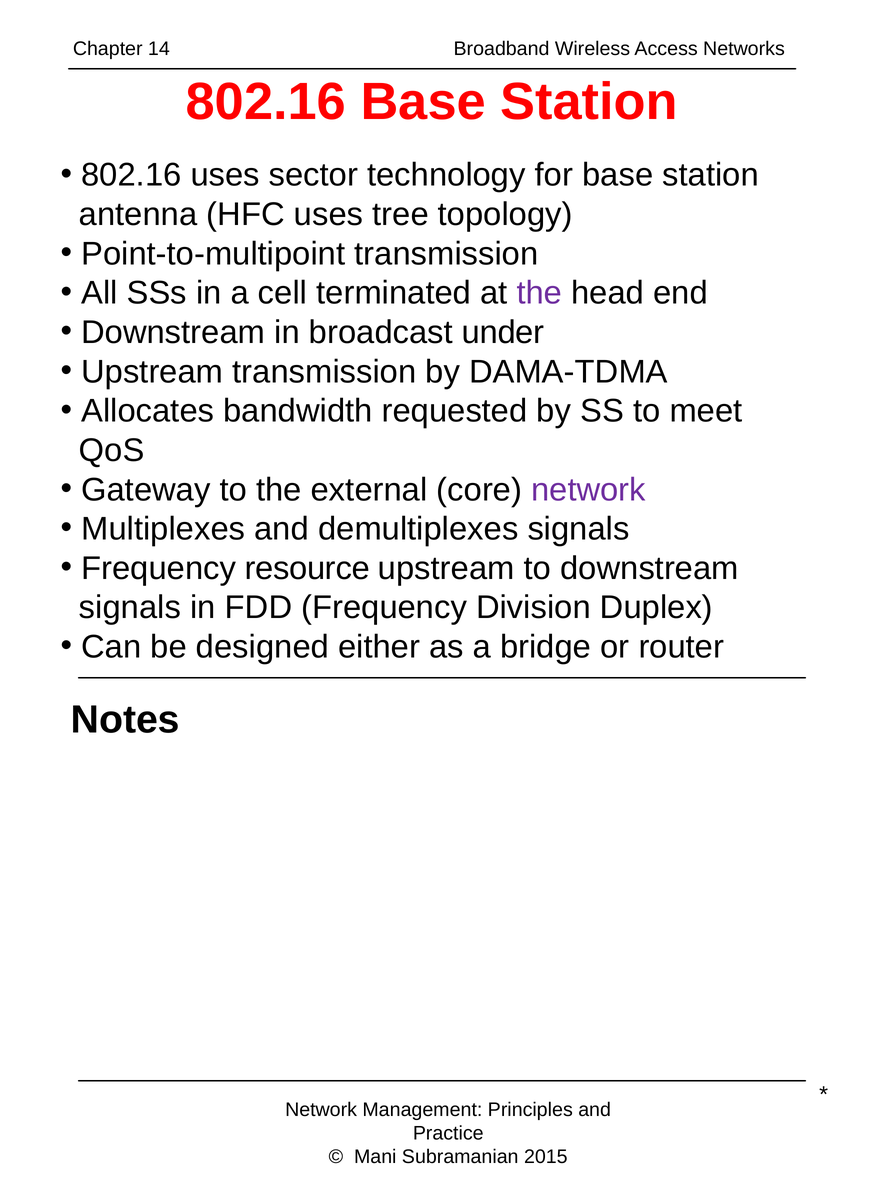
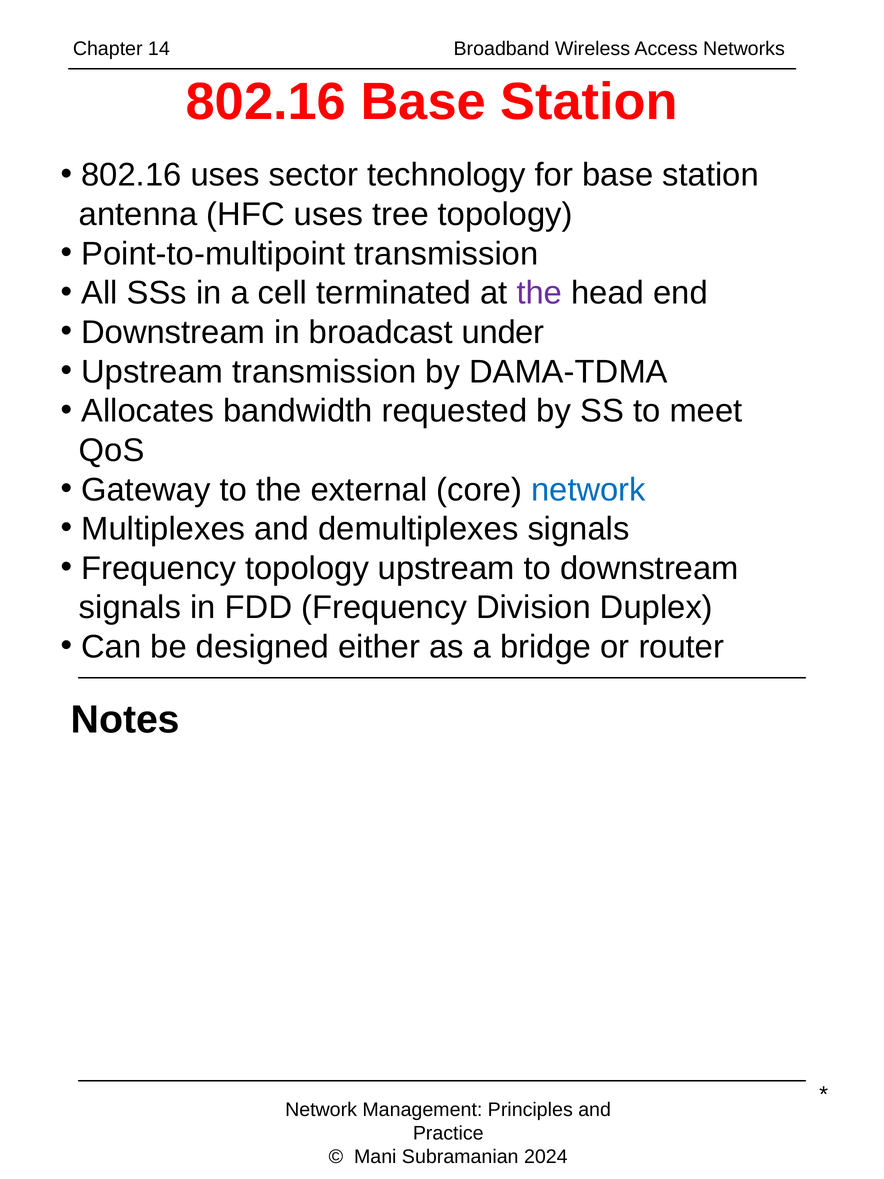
network at (588, 490) colour: purple -> blue
Frequency resource: resource -> topology
2015: 2015 -> 2024
